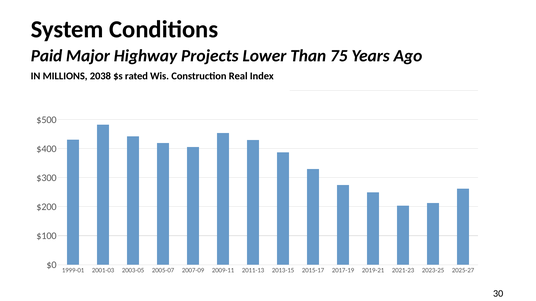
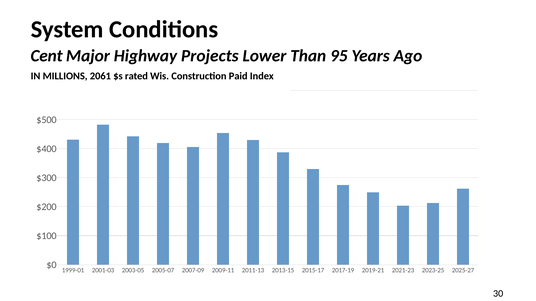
Paid: Paid -> Cent
75: 75 -> 95
2038: 2038 -> 2061
Real: Real -> Paid
